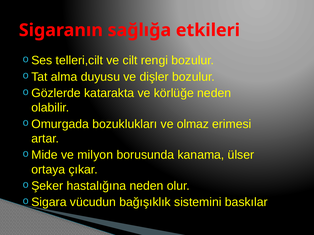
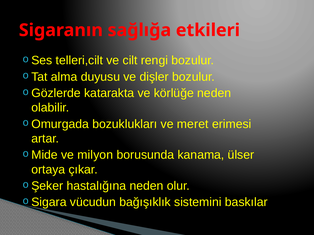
olmaz: olmaz -> meret
